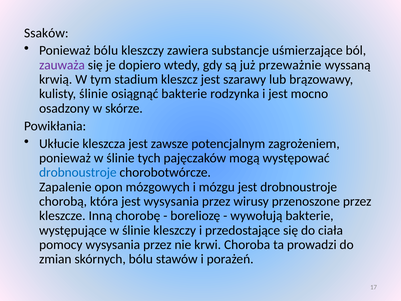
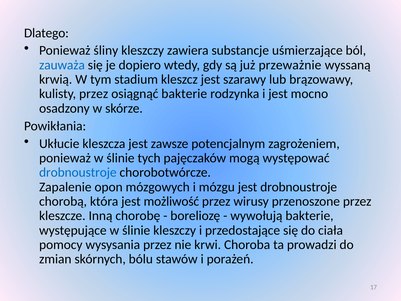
Ssaków: Ssaków -> Dlatego
Ponieważ bólu: bólu -> śliny
zauważa colour: purple -> blue
kulisty ślinie: ślinie -> przez
jest wysysania: wysysania -> możliwość
